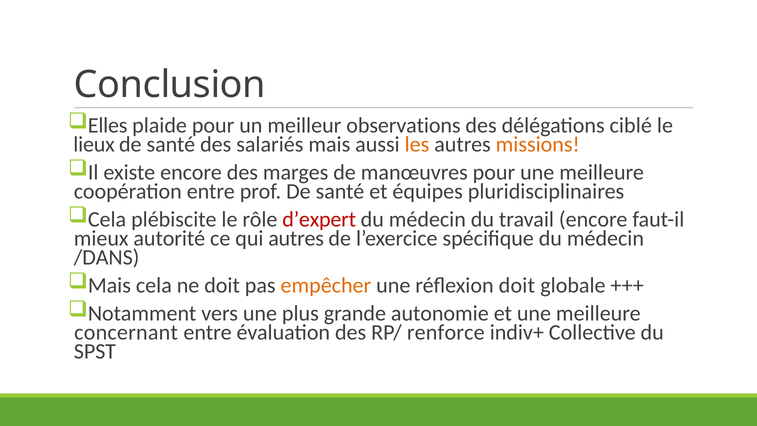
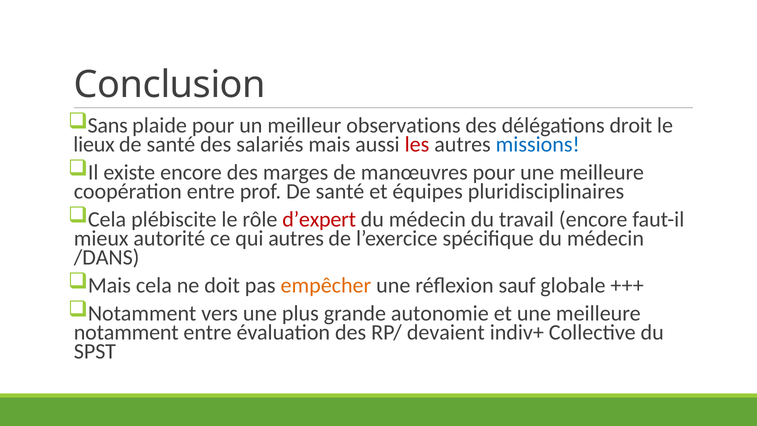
Elles: Elles -> Sans
ciblé: ciblé -> droit
les colour: orange -> red
missions colour: orange -> blue
réflexion doit: doit -> sauf
concernant at (126, 332): concernant -> notamment
renforce: renforce -> devaient
